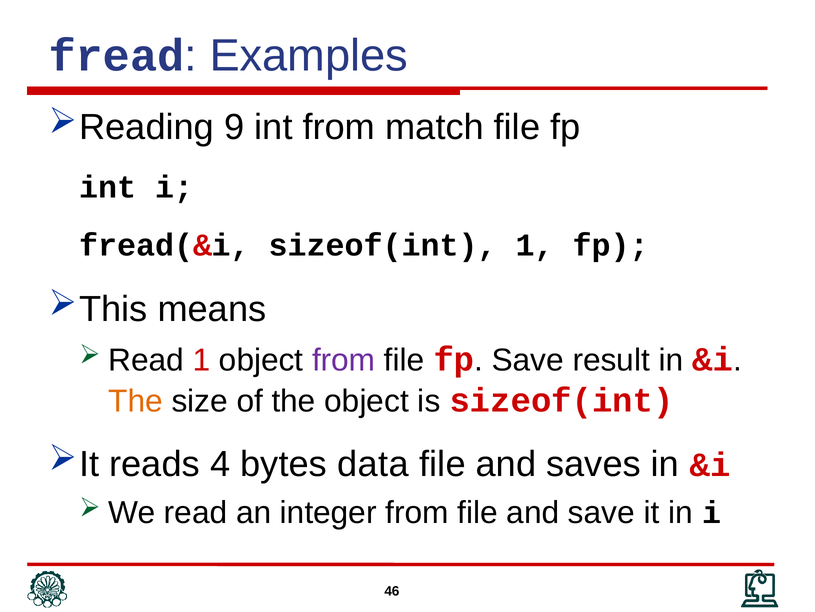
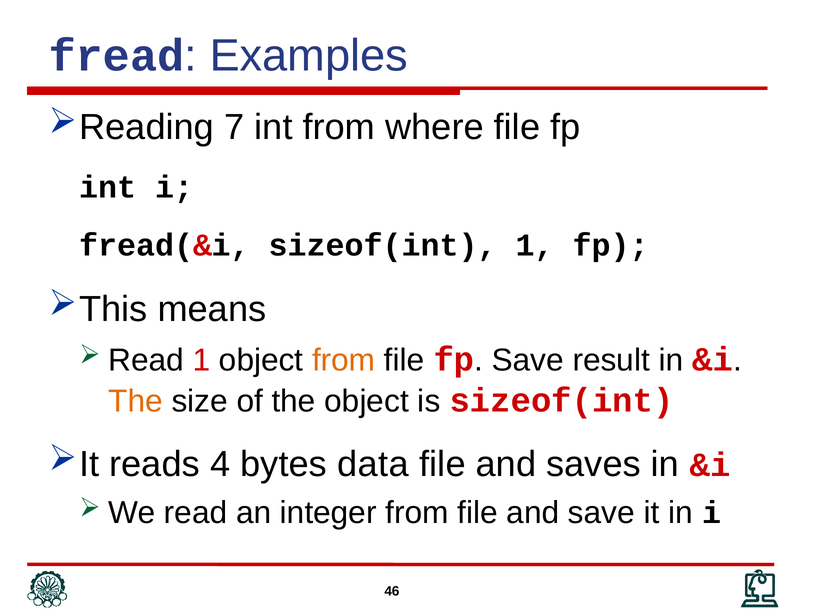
9: 9 -> 7
match: match -> where
from at (344, 360) colour: purple -> orange
